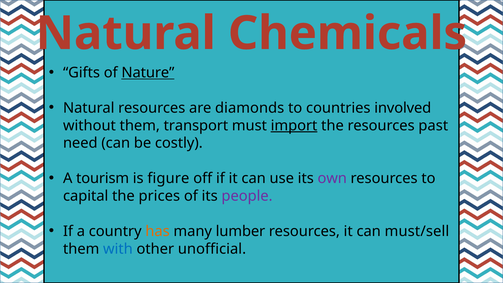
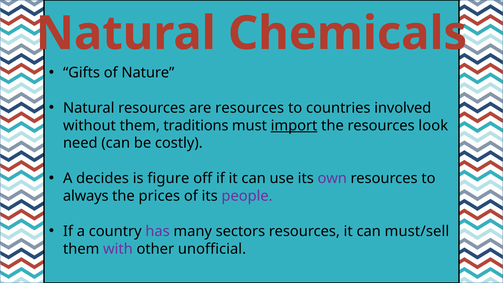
Nature underline: present -> none
are diamonds: diamonds -> resources
transport: transport -> traditions
past: past -> look
tourism: tourism -> decides
capital: capital -> always
has colour: orange -> purple
lumber: lumber -> sectors
with colour: blue -> purple
